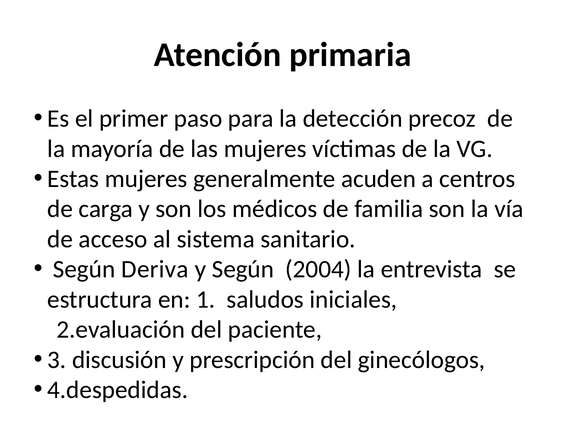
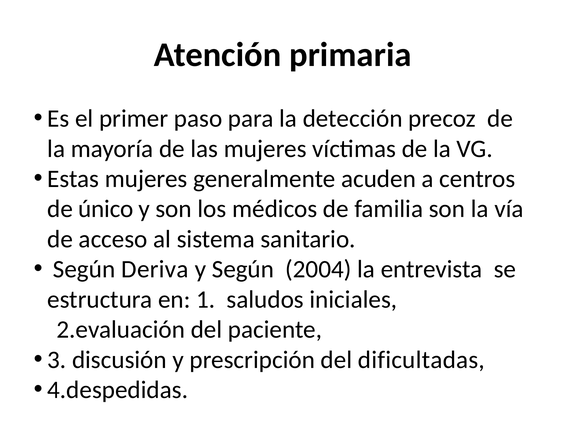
carga: carga -> único
ginecólogos: ginecólogos -> dificultadas
